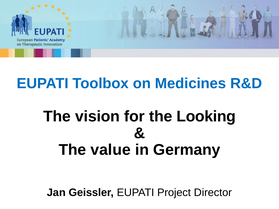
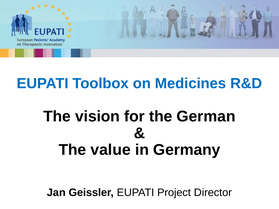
Looking: Looking -> German
